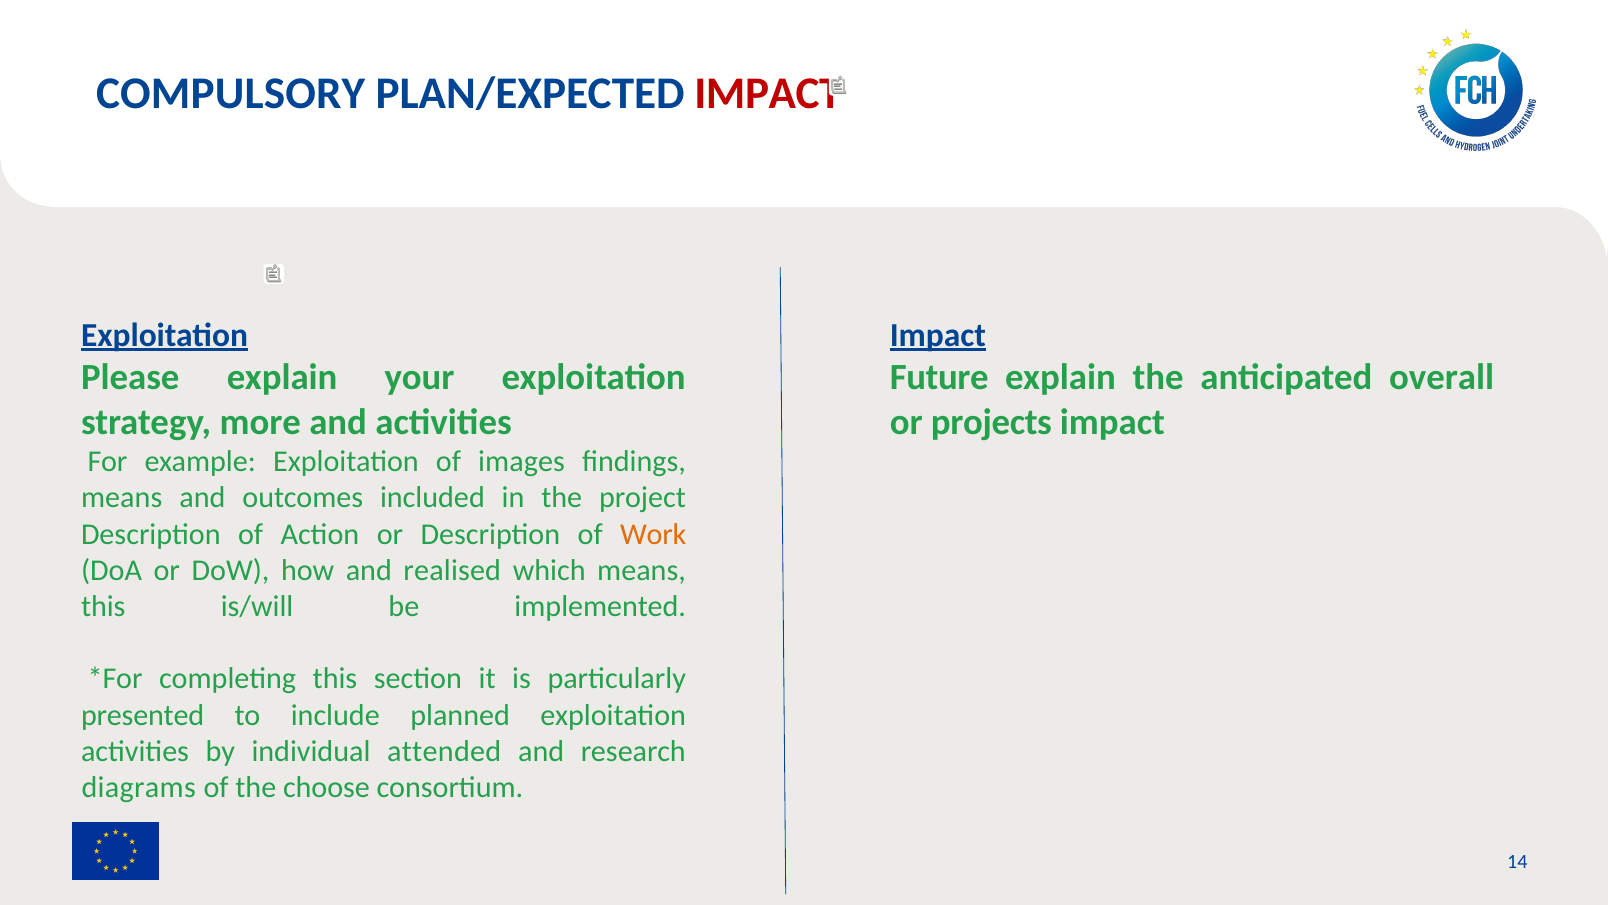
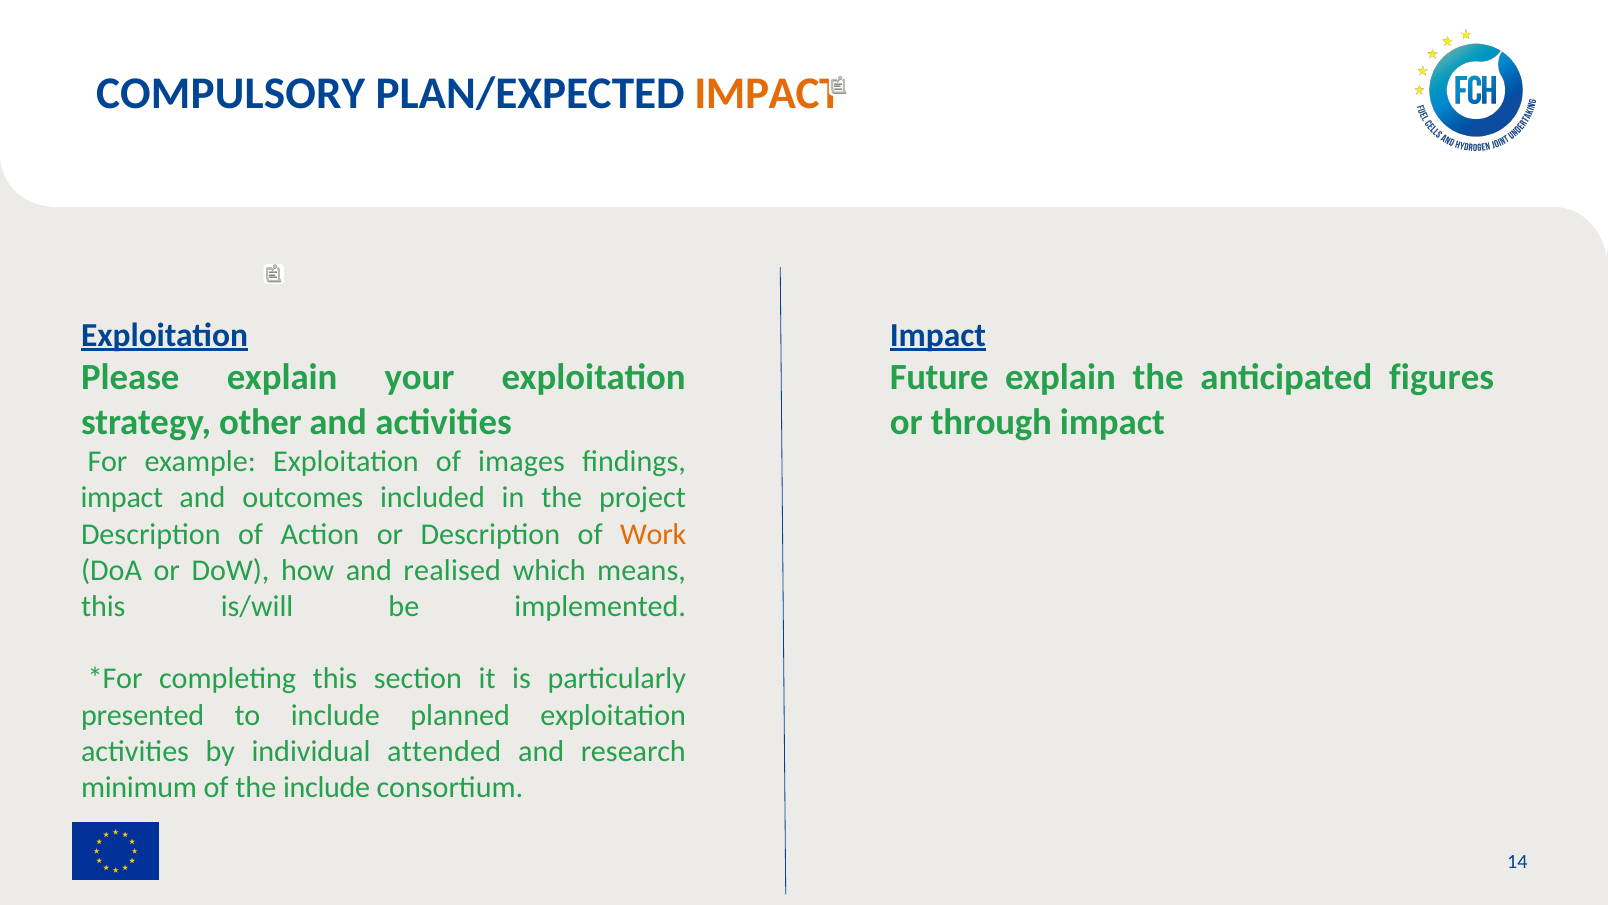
IMPACT at (768, 93) colour: red -> orange
overall: overall -> figures
more: more -> other
projects: projects -> through
means at (122, 498): means -> impact
diagrams: diagrams -> minimum
the choose: choose -> include
